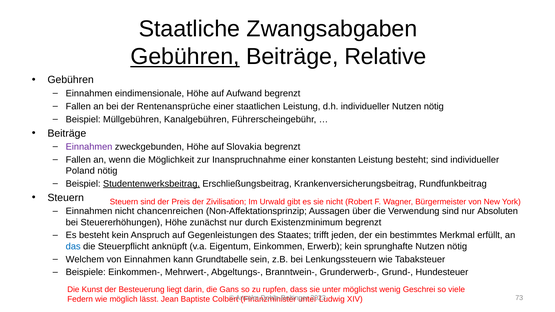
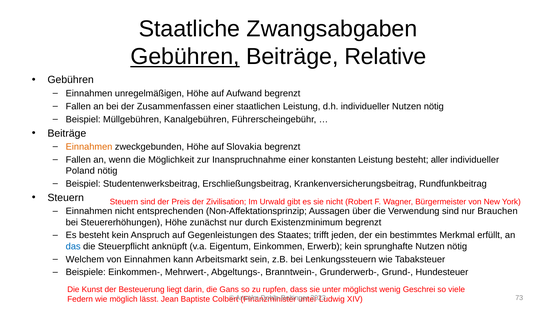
eindimensionale: eindimensionale -> unregelmäßigen
Rentenansprüche: Rentenansprüche -> Zusammenfassen
Einnahmen at (89, 147) colour: purple -> orange
besteht sind: sind -> aller
Studentenwerksbeitrag underline: present -> none
chancenreichen: chancenreichen -> entsprechenden
Absoluten: Absoluten -> Brauchen
Grundtabelle: Grundtabelle -> Arbeitsmarkt
